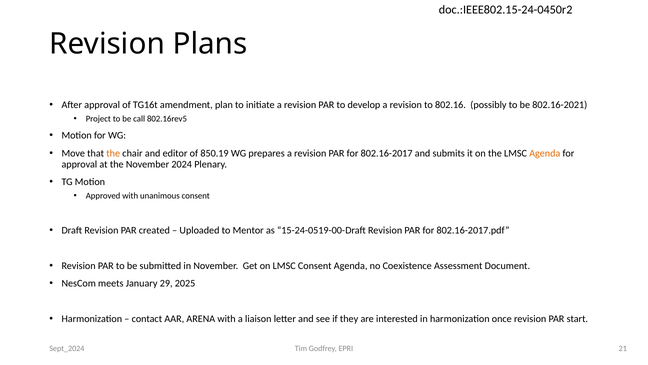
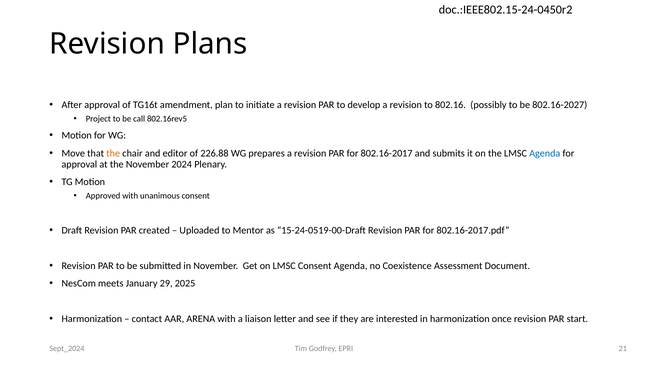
802.16-2021: 802.16-2021 -> 802.16-2027
850.19: 850.19 -> 226.88
Agenda at (545, 153) colour: orange -> blue
